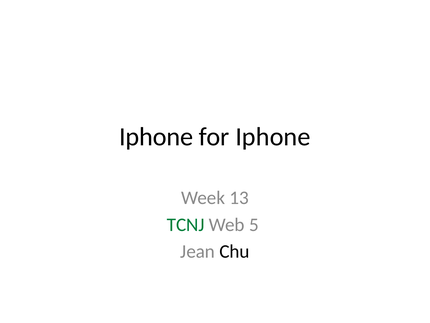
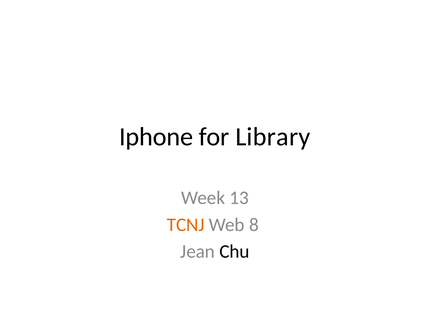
for Iphone: Iphone -> Library
TCNJ colour: green -> orange
5: 5 -> 8
